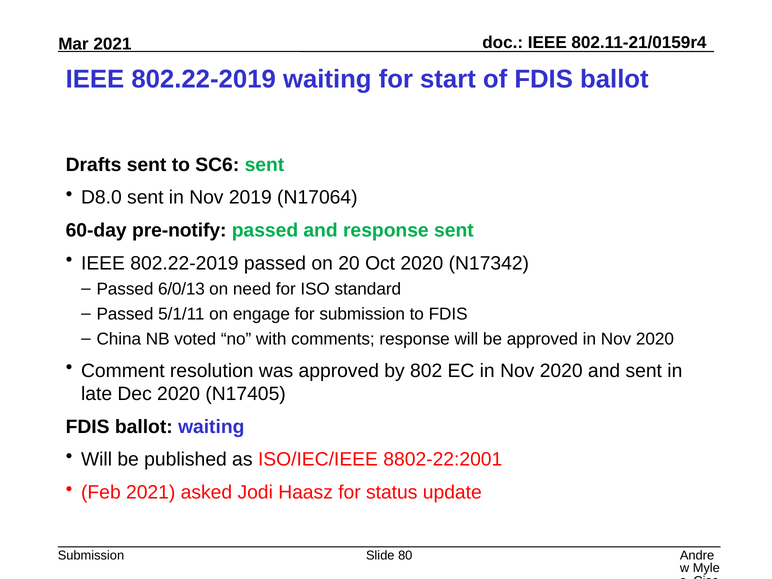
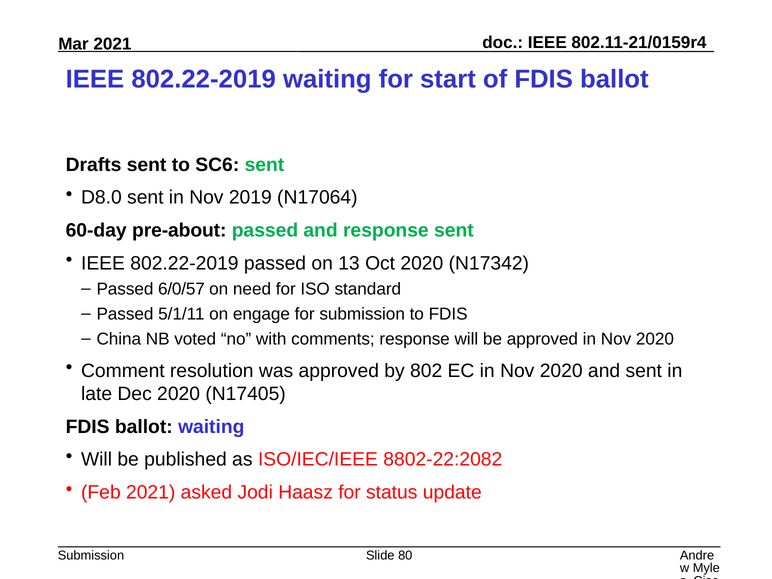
pre-notify: pre-notify -> pre-about
20: 20 -> 13
6/0/13: 6/0/13 -> 6/0/57
8802-22:2001: 8802-22:2001 -> 8802-22:2082
